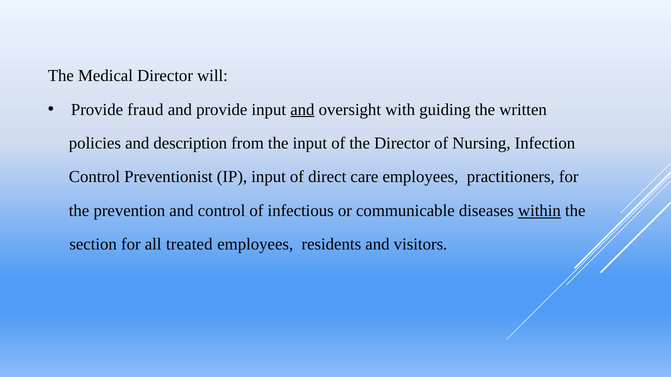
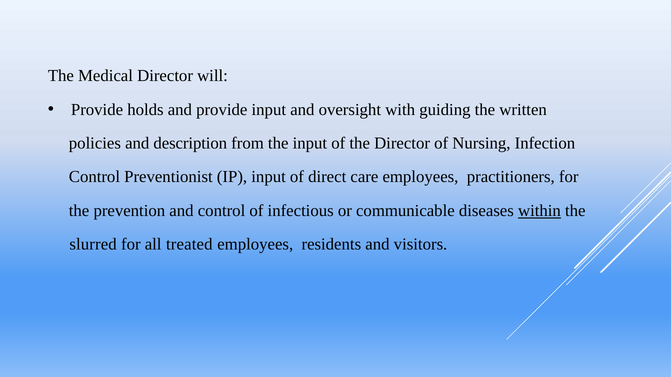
fraud: fraud -> holds
and at (302, 110) underline: present -> none
section: section -> slurred
